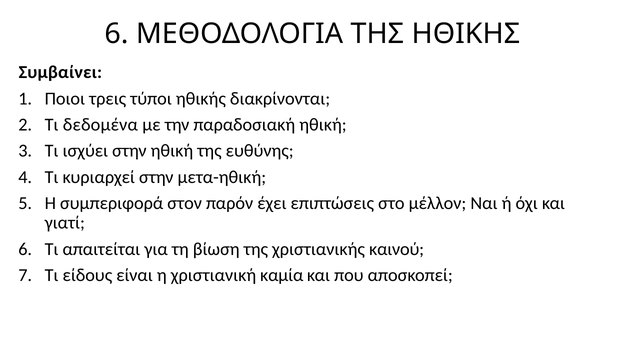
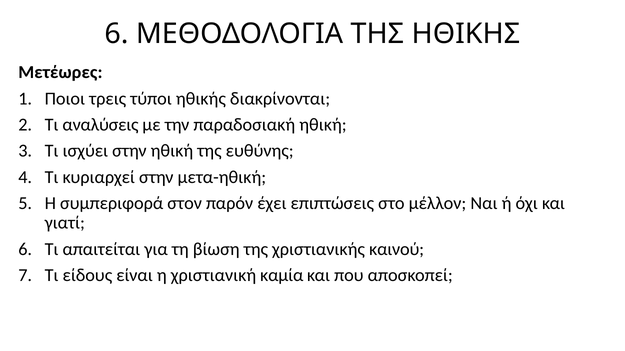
Συμβαίνει: Συμβαίνει -> Μετέωρες
δεδομένα: δεδομένα -> αναλύσεις
